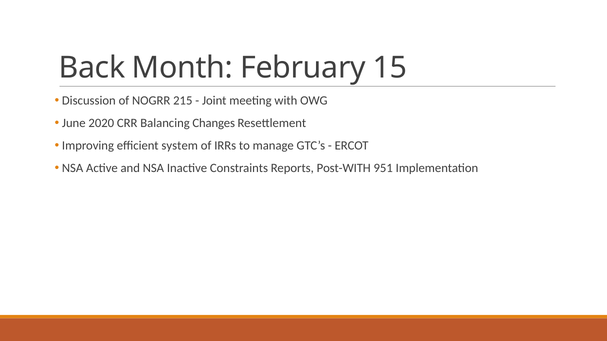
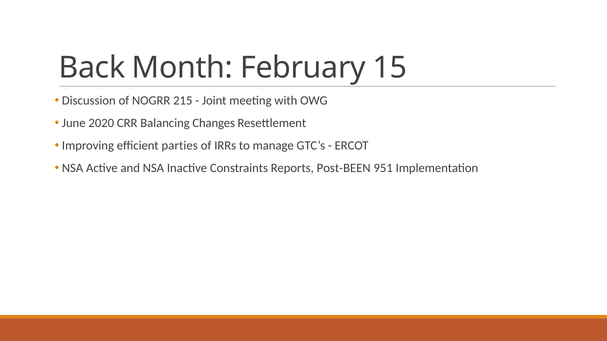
system: system -> parties
Post-WITH: Post-WITH -> Post-BEEN
